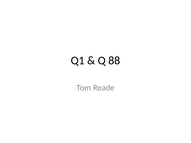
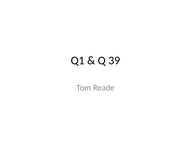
88: 88 -> 39
